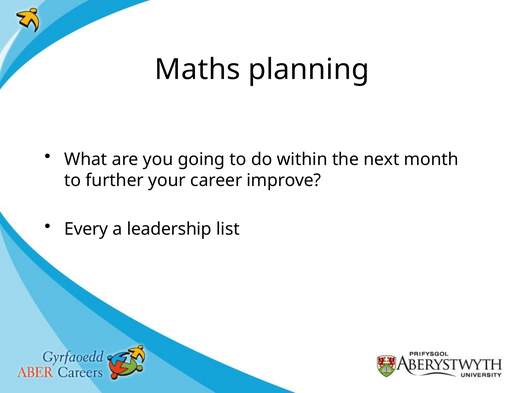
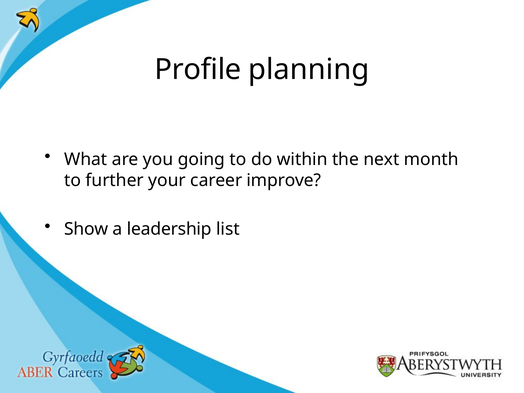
Maths: Maths -> Profile
Every: Every -> Show
